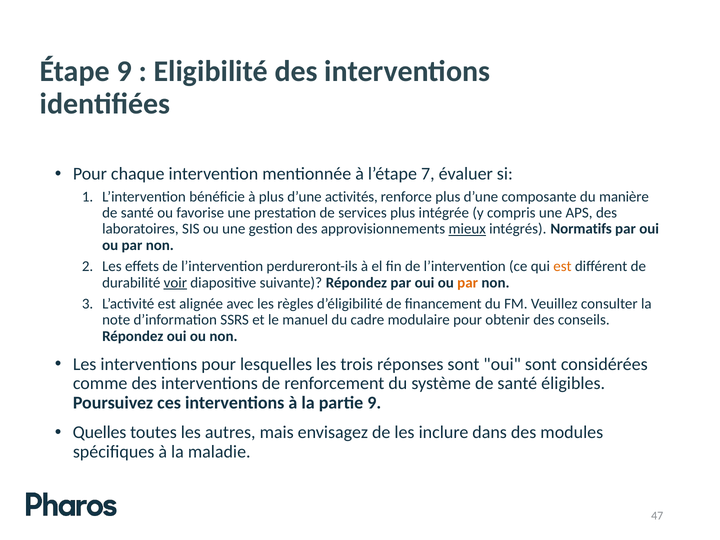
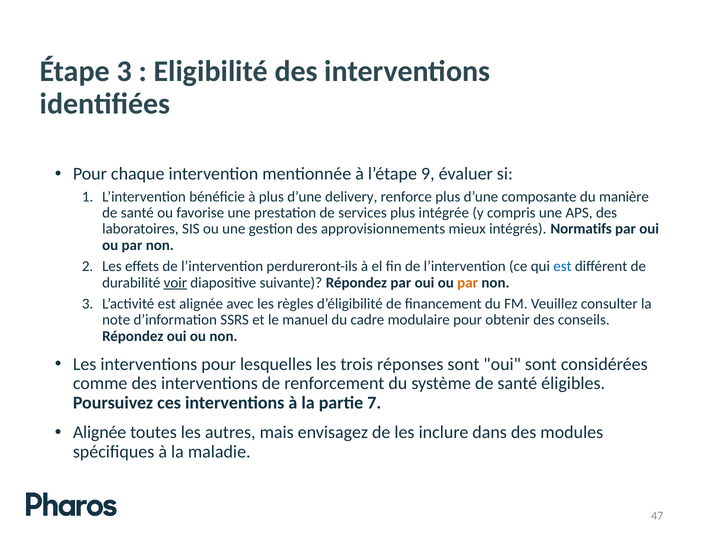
Étape 9: 9 -> 3
7: 7 -> 9
activités: activités -> delivery
mieux underline: present -> none
est at (562, 266) colour: orange -> blue
partie 9: 9 -> 7
Quelles at (100, 432): Quelles -> Alignée
